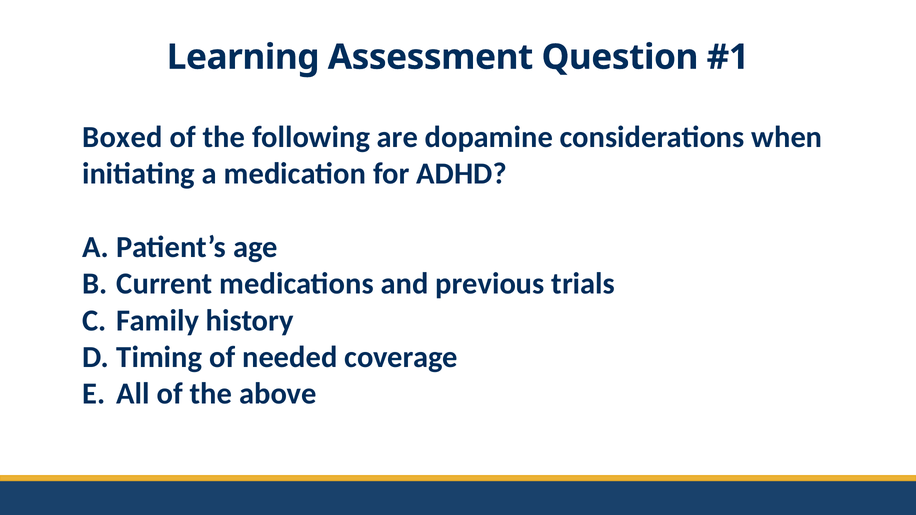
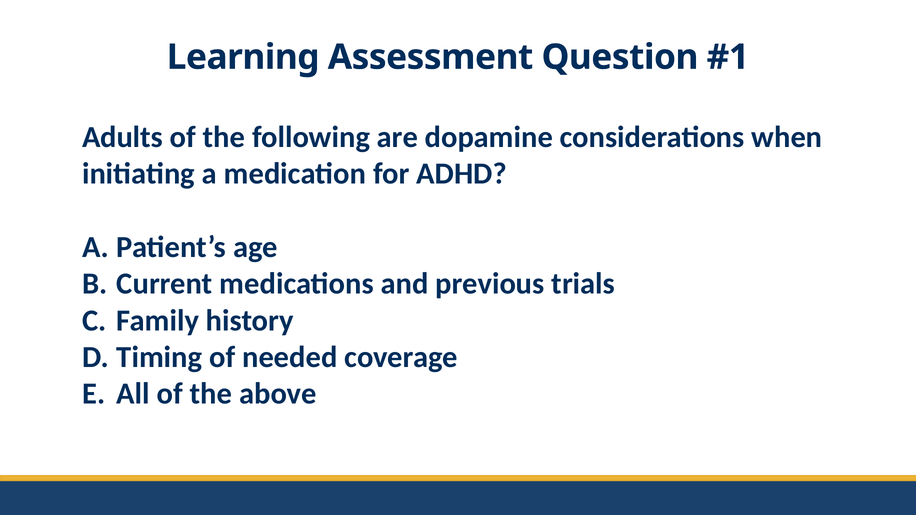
Boxed: Boxed -> Adults
